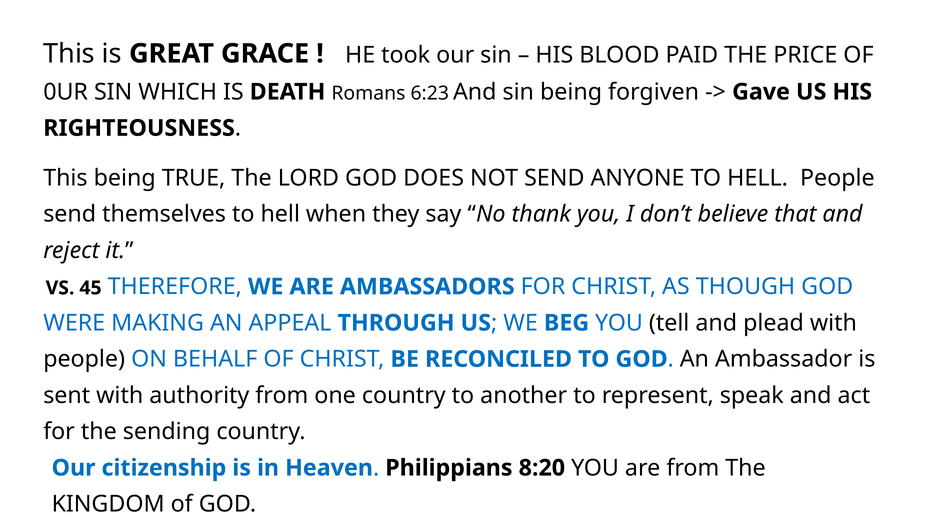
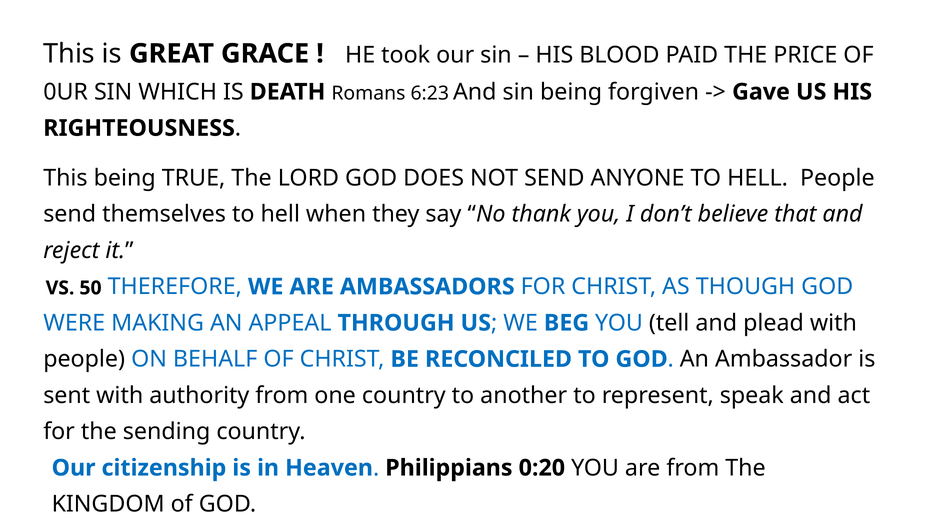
45: 45 -> 50
8:20: 8:20 -> 0:20
